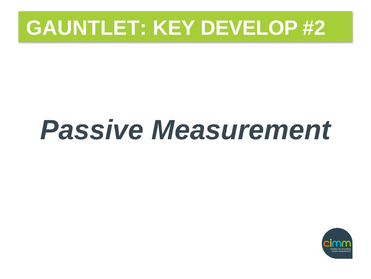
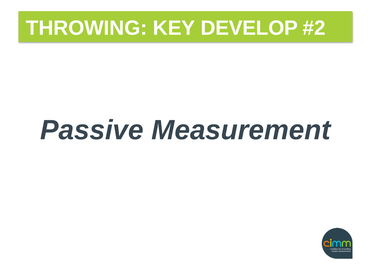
GAUNTLET: GAUNTLET -> THROWING
